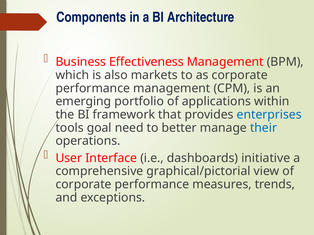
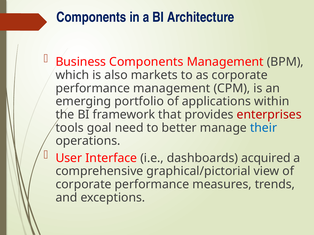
Business Effectiveness: Effectiveness -> Components
enterprises colour: blue -> red
initiative: initiative -> acquired
